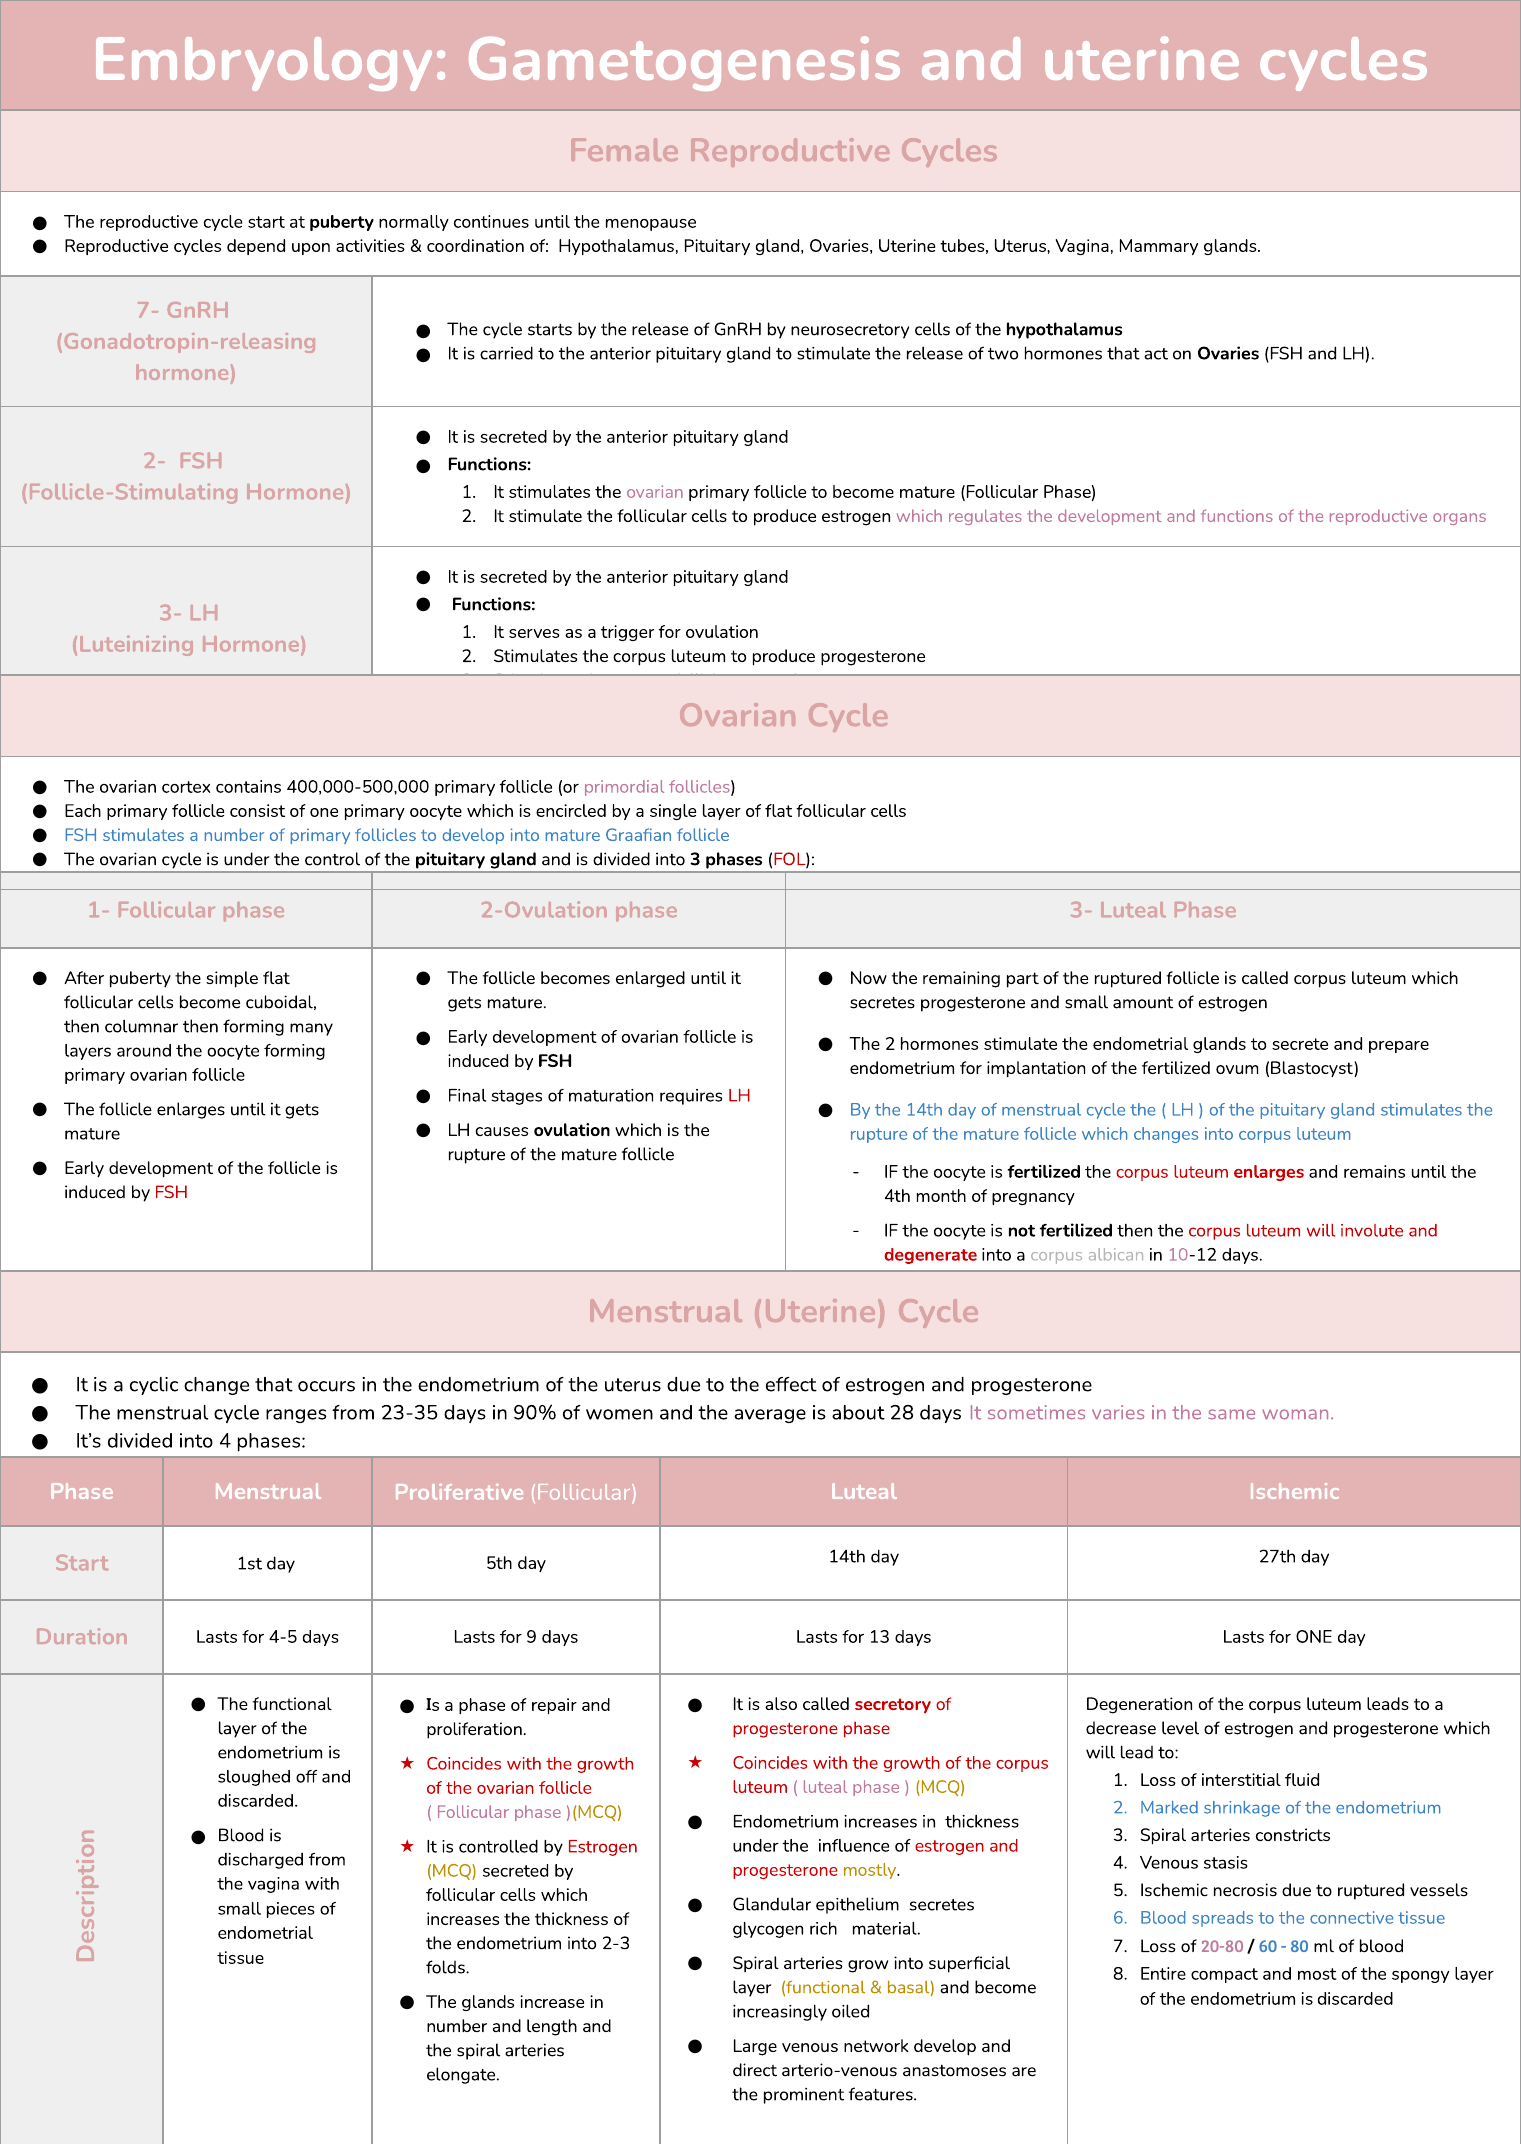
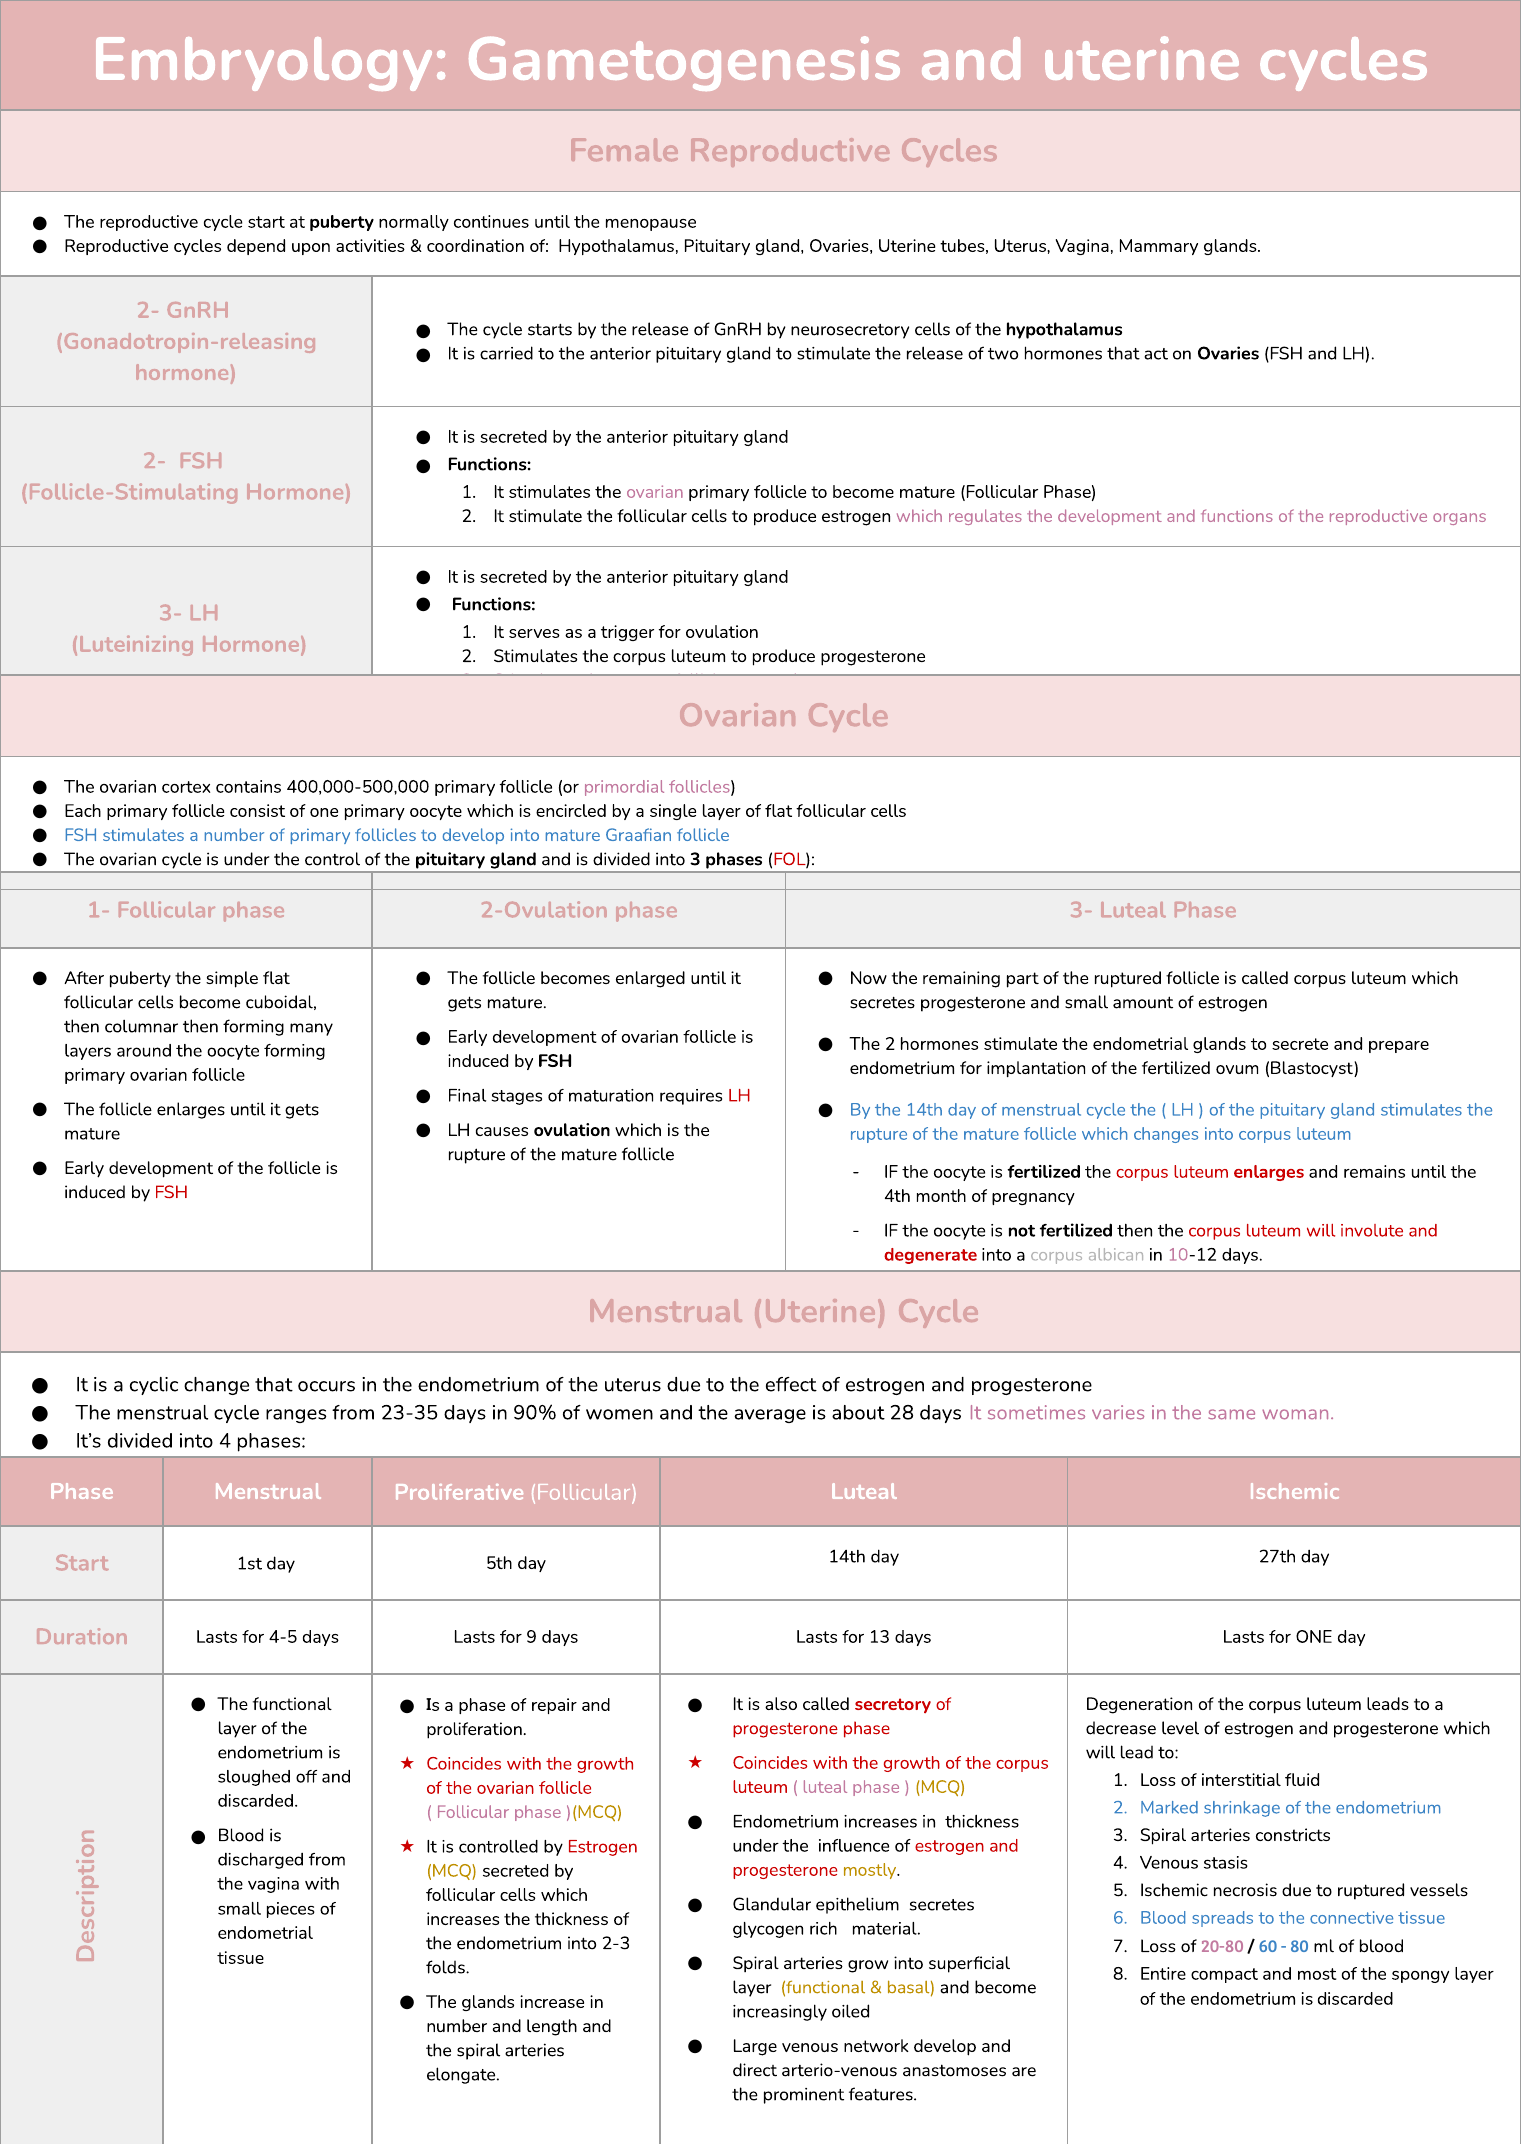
7- at (148, 310): 7- -> 2-
